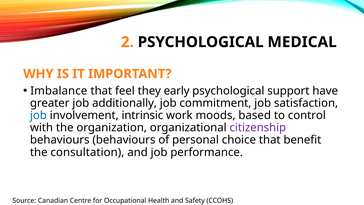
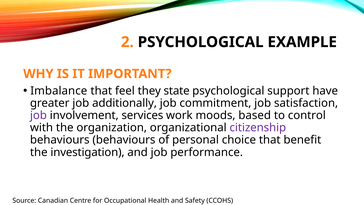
MEDICAL: MEDICAL -> EXAMPLE
early: early -> state
job at (38, 115) colour: blue -> purple
intrinsic: intrinsic -> services
consultation: consultation -> investigation
